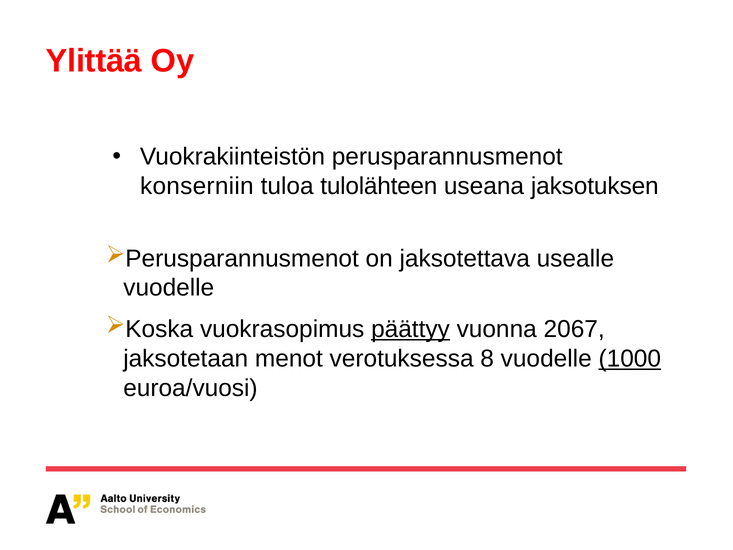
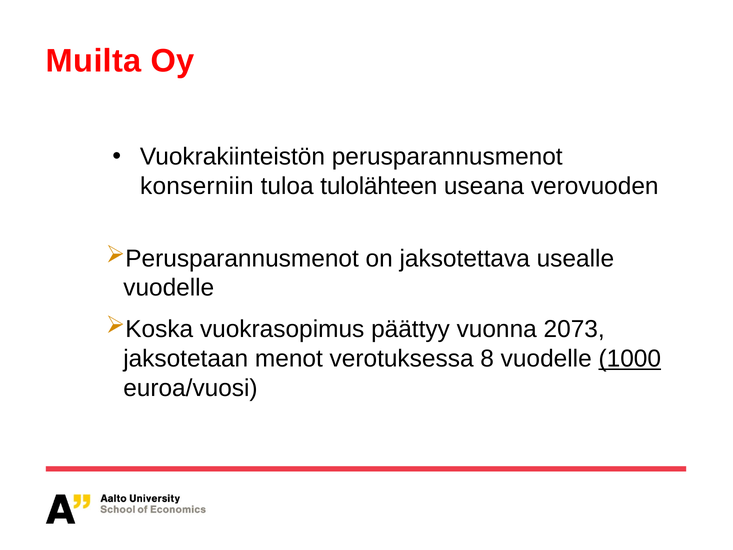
Ylittää: Ylittää -> Muilta
jaksotuksen: jaksotuksen -> verovuoden
päättyy underline: present -> none
2067: 2067 -> 2073
